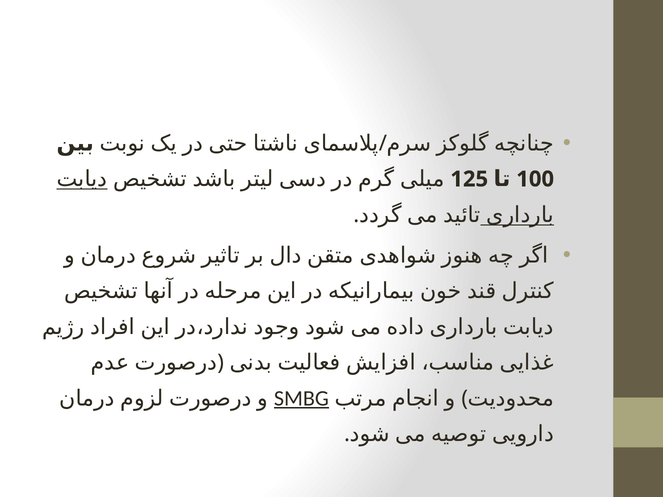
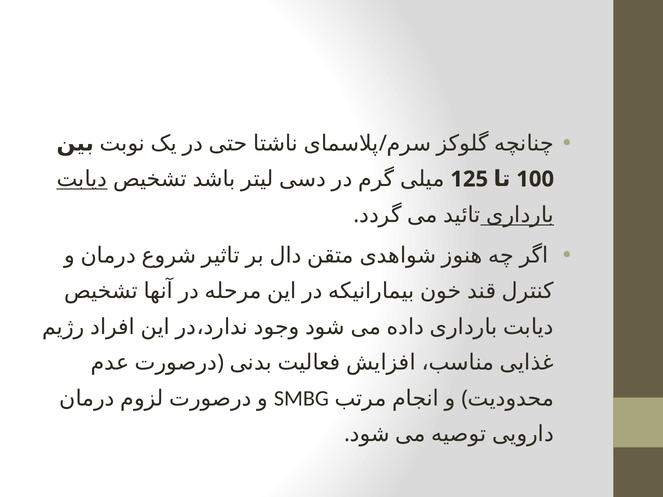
SMBG underline: present -> none
